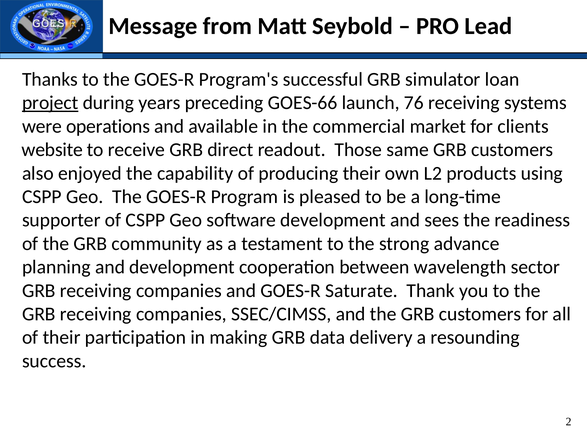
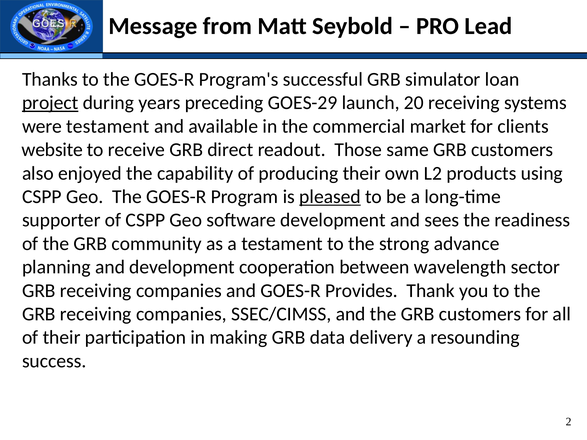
GOES-66: GOES-66 -> GOES-29
76: 76 -> 20
were operations: operations -> testament
pleased underline: none -> present
Saturate: Saturate -> Provides
